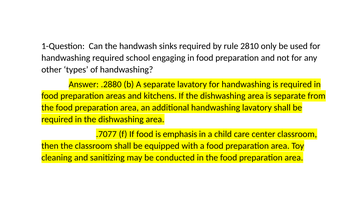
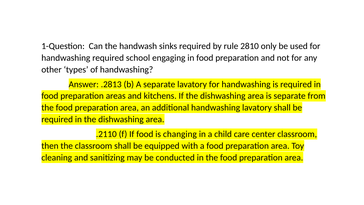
.2880: .2880 -> .2813
.7077: .7077 -> .2110
emphasis: emphasis -> changing
